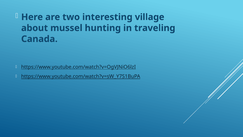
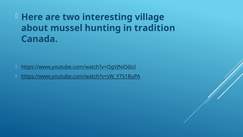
traveling: traveling -> tradition
